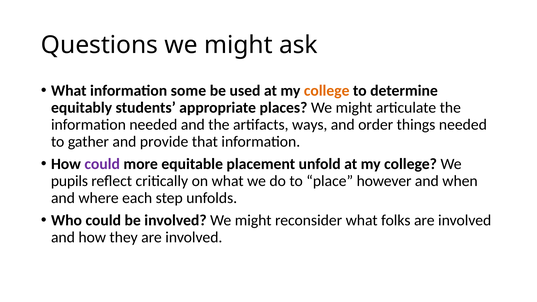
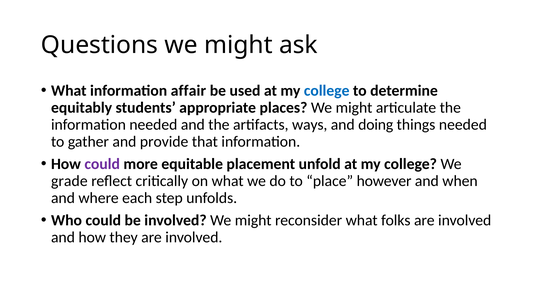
some: some -> affair
college at (327, 91) colour: orange -> blue
order: order -> doing
pupils: pupils -> grade
